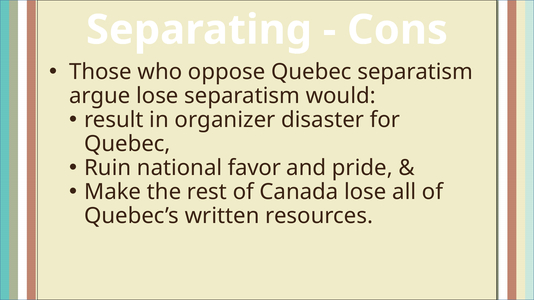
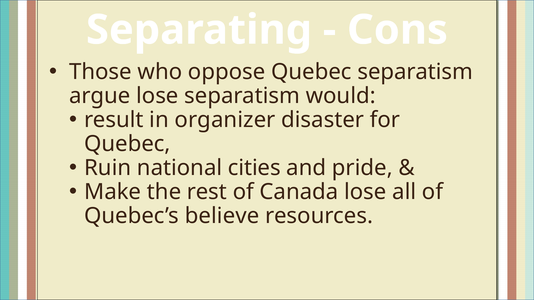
favor: favor -> cities
written: written -> believe
